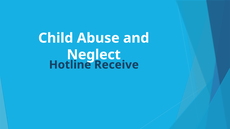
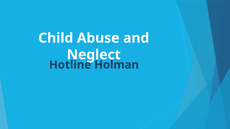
Receive: Receive -> Holman
